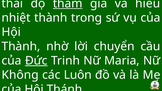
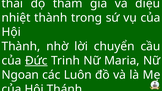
tham underline: present -> none
hiểu: hiểu -> diệu
Không: Không -> Ngoan
